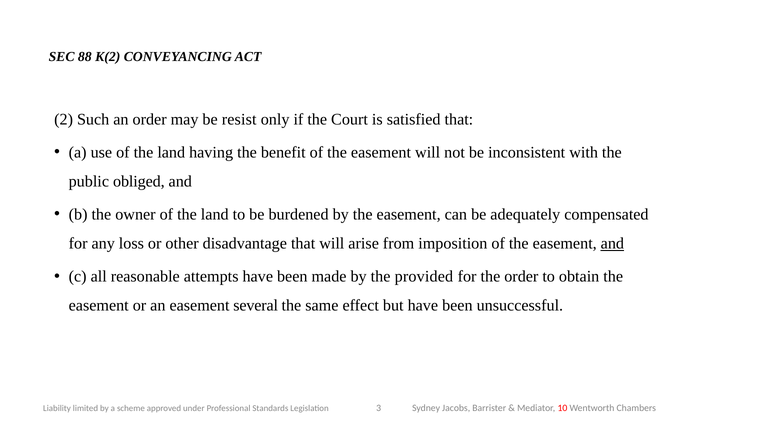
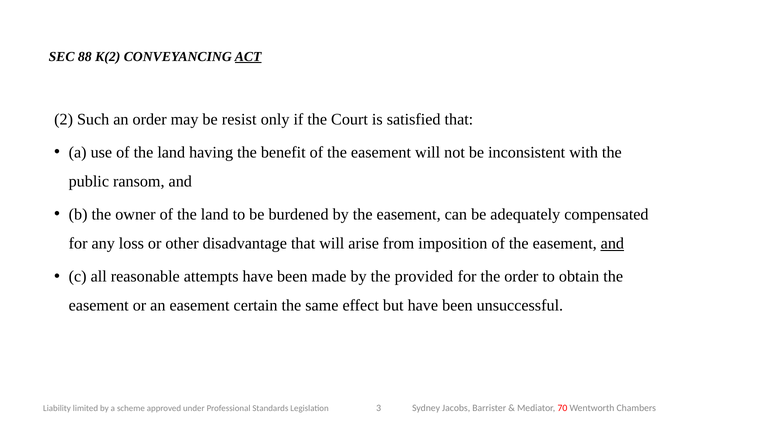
ACT underline: none -> present
obliged: obliged -> ransom
several: several -> certain
10: 10 -> 70
